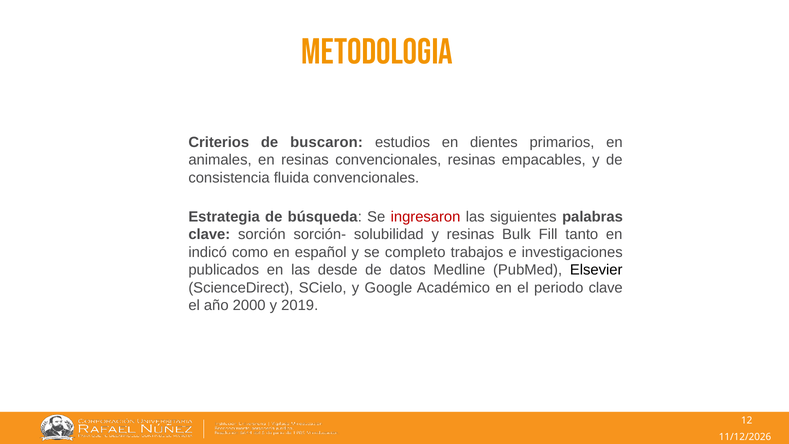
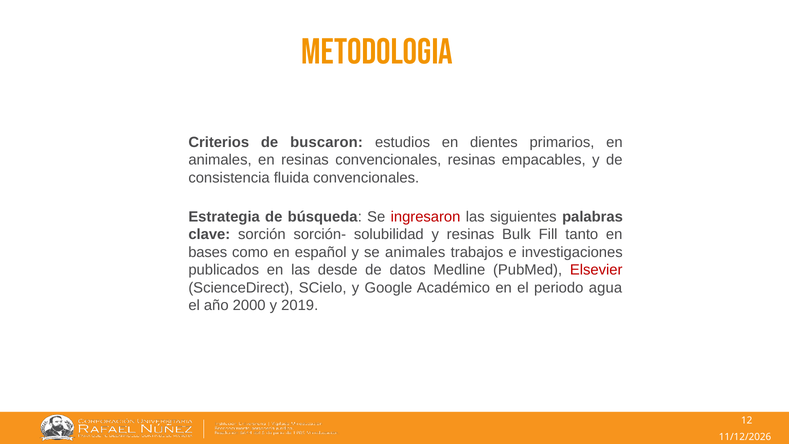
indicó: indicó -> bases
se completo: completo -> animales
Elsevier colour: black -> red
periodo clave: clave -> agua
